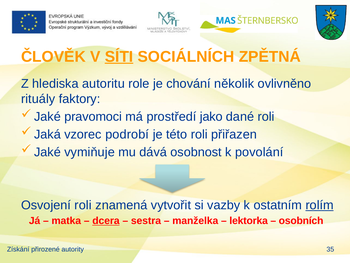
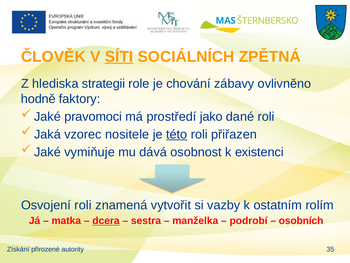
autoritu: autoritu -> strategii
několik: několik -> zábavy
rituály: rituály -> hodně
podrobí: podrobí -> nositele
této underline: none -> present
povolání: povolání -> existenci
rolím underline: present -> none
lektorka: lektorka -> podrobí
